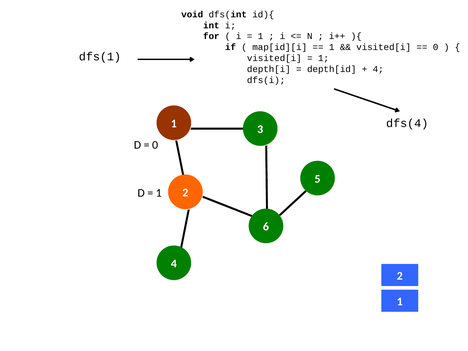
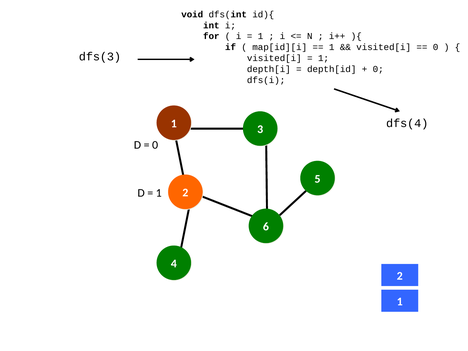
dfs(1: dfs(1 -> dfs(3
4 at (378, 69): 4 -> 0
